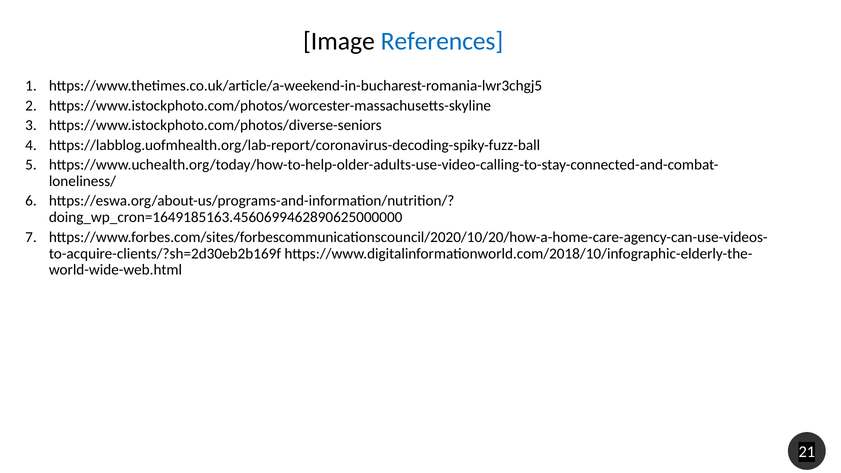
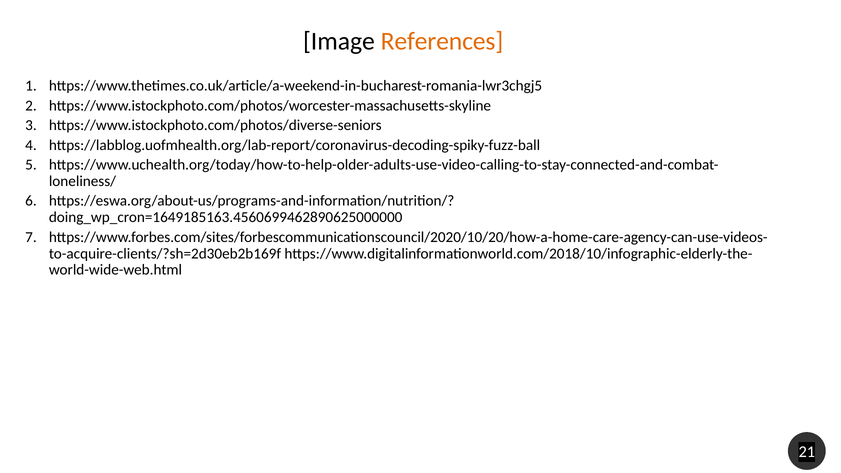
References colour: blue -> orange
